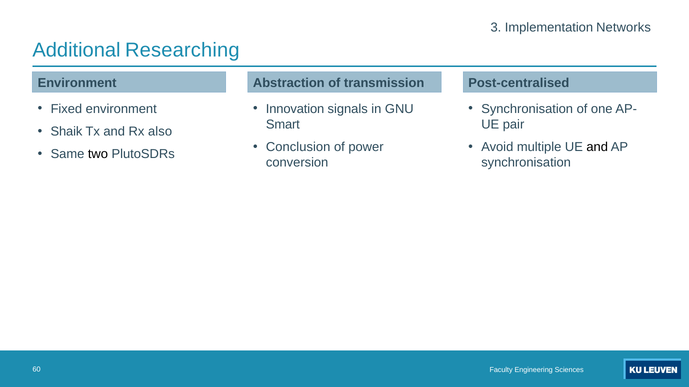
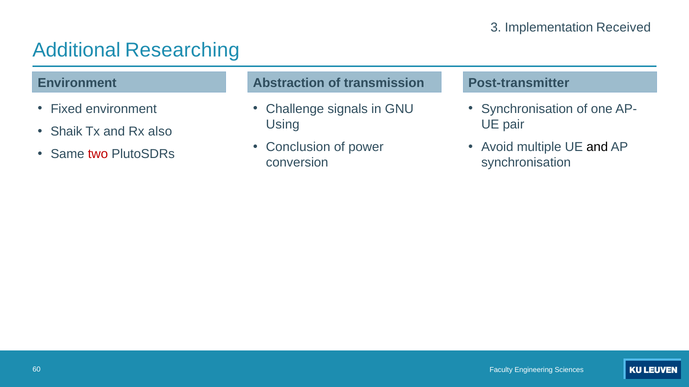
Networks: Networks -> Received
Post-centralised: Post-centralised -> Post-transmitter
Innovation: Innovation -> Challenge
Smart: Smart -> Using
two colour: black -> red
